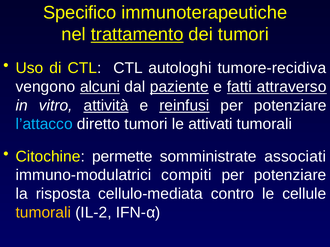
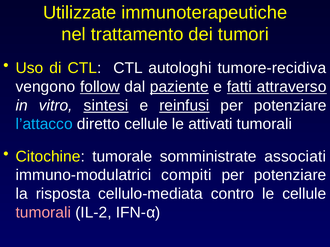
Specifico: Specifico -> Utilizzate
trattamento underline: present -> none
alcuni: alcuni -> follow
attività: attività -> sintesi
diretto tumori: tumori -> cellule
permette: permette -> tumorale
tumorali at (43, 213) colour: yellow -> pink
